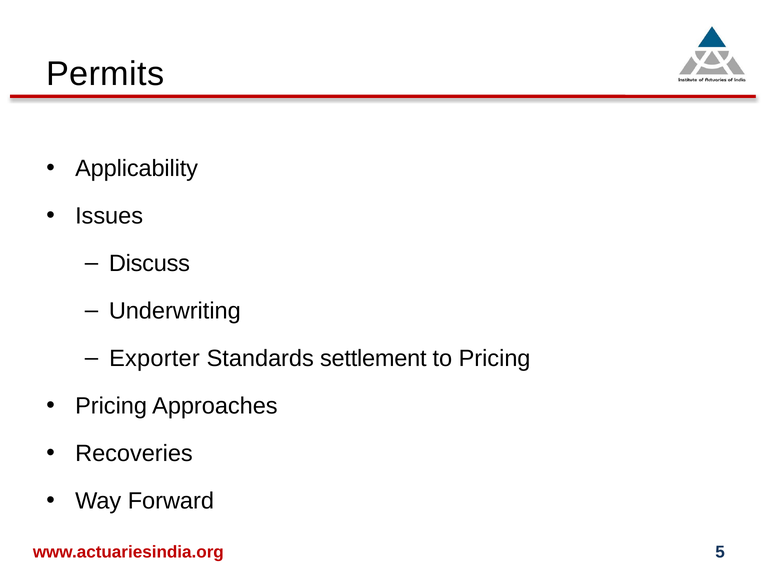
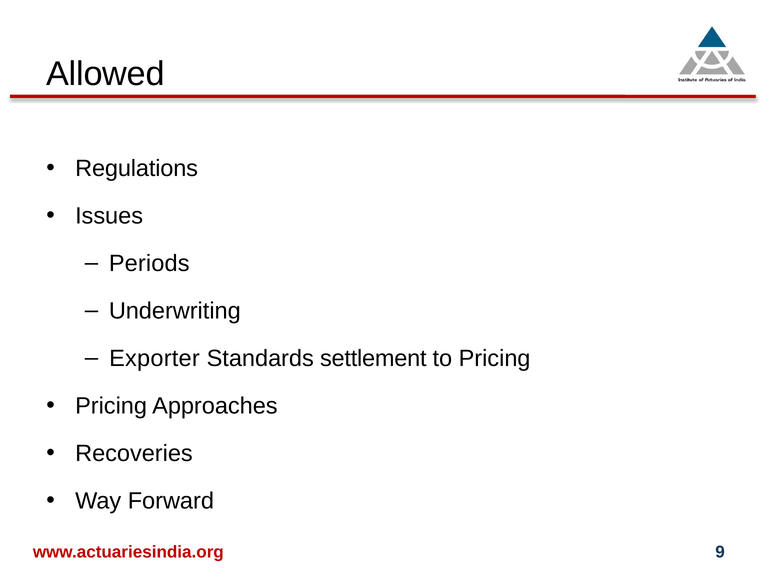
Permits: Permits -> Allowed
Applicability: Applicability -> Regulations
Discuss: Discuss -> Periods
5: 5 -> 9
